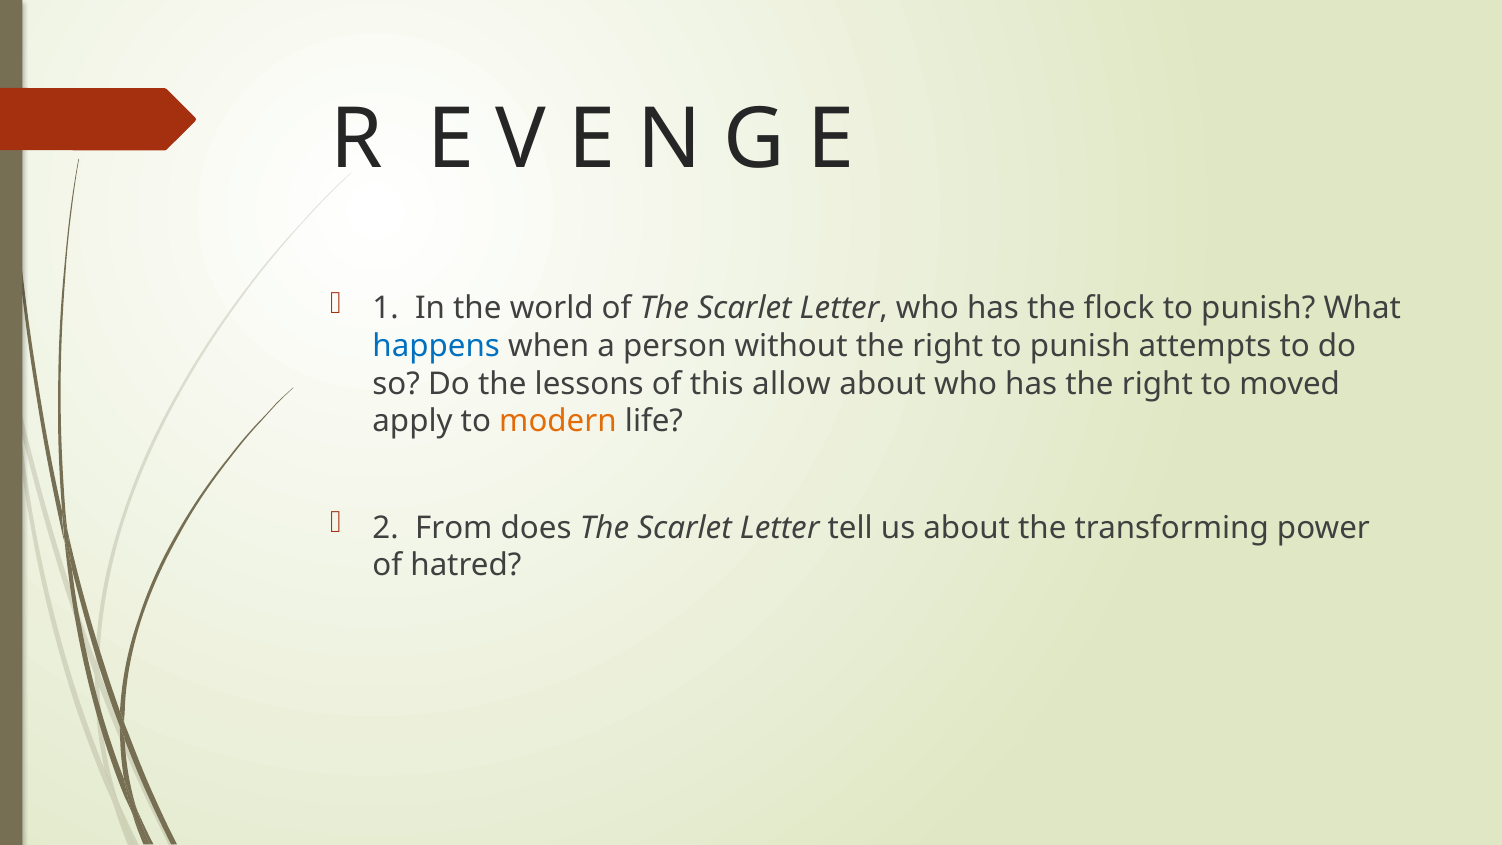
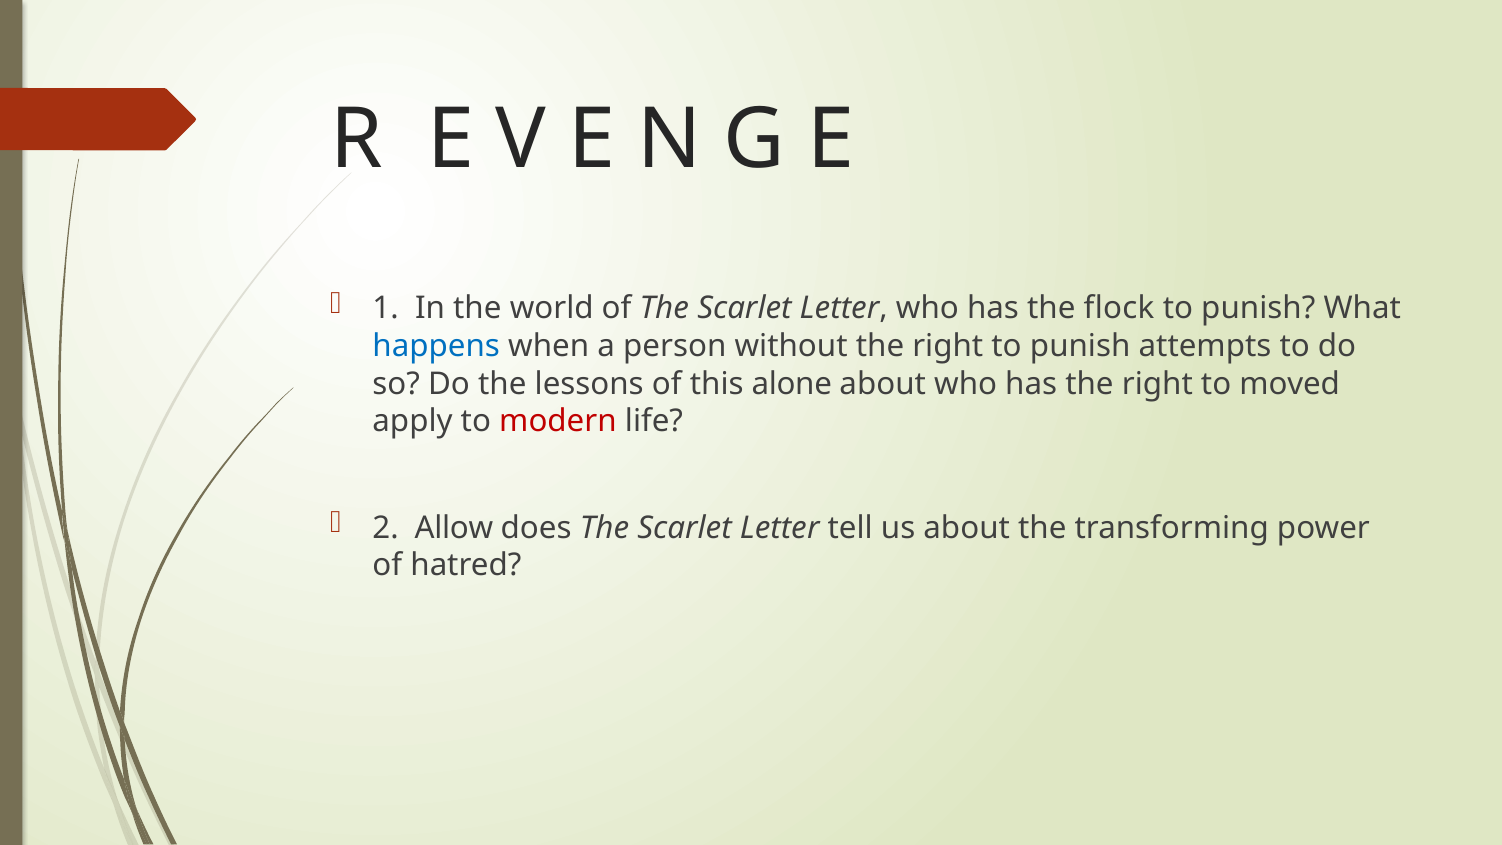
allow: allow -> alone
modern colour: orange -> red
From: From -> Allow
